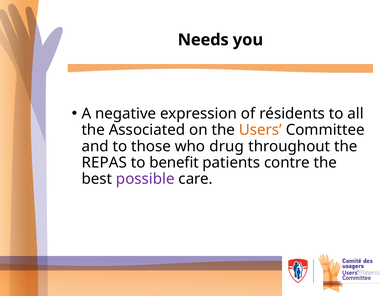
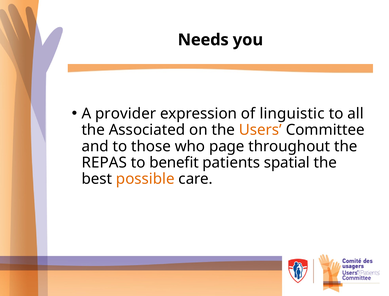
negative: negative -> provider
résidents: résidents -> linguistic
drug: drug -> page
contre: contre -> spatial
possible colour: purple -> orange
